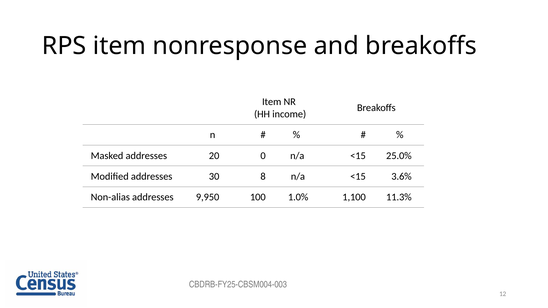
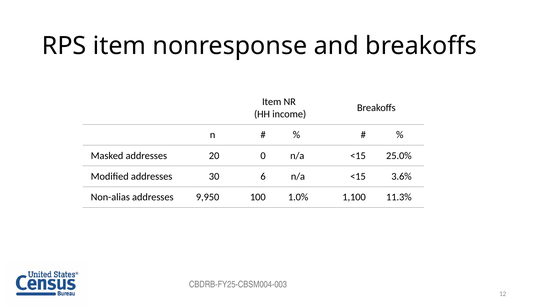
8: 8 -> 6
